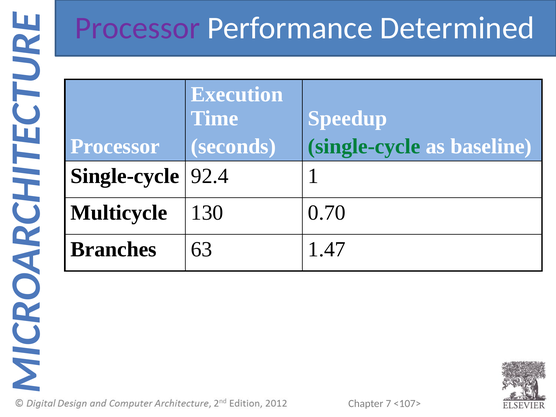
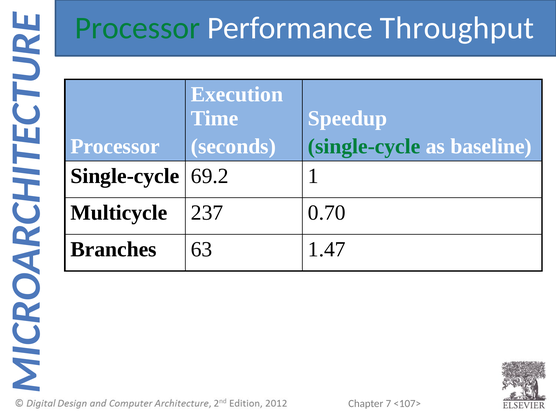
Processor at (138, 28) colour: purple -> green
Determined: Determined -> Throughput
92.4: 92.4 -> 69.2
130: 130 -> 237
